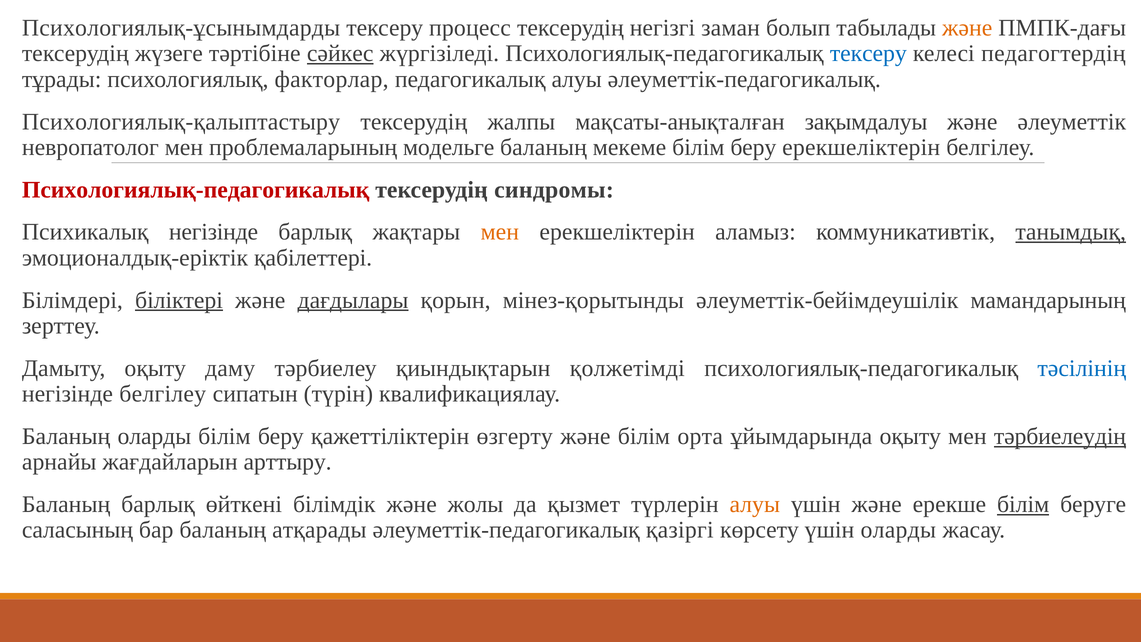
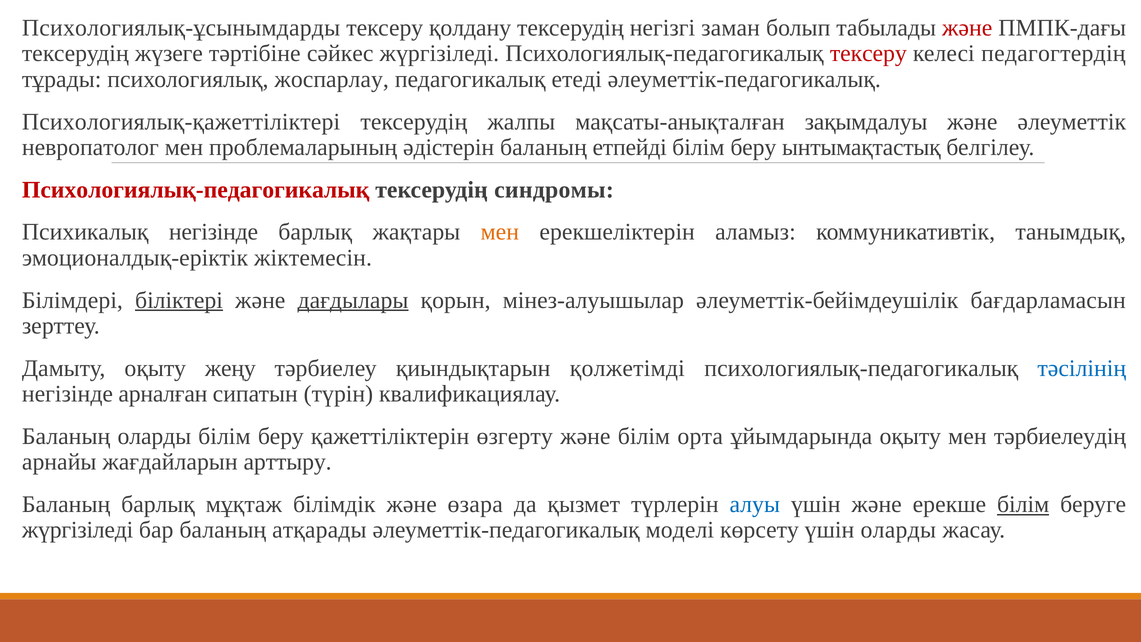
процесс: процесс -> қолдану
және at (967, 28) colour: orange -> red
сәйкес underline: present -> none
тексеру at (868, 54) colour: blue -> red
факторлар: факторлар -> жоспарлау
педагогикалық алуы: алуы -> етеді
Психологиялық-қалыптастыру: Психологиялық-қалыптастыру -> Психологиялық-қажеттіліктері
модельге: модельге -> әдістерін
мекеме: мекеме -> етпейді
беру ерекшеліктерін: ерекшеліктерін -> ынтымақтастық
танымдық underline: present -> none
қабілеттері: қабілеттері -> жіктемесін
мінез-қорытынды: мінез-қорытынды -> мінез-алуышылар
мамандарының: мамандарының -> бағдарламасын
даму: даму -> жеңу
негізінде белгілеу: белгілеу -> арналған
тәрбиелеудің underline: present -> none
өйткені: өйткені -> мұқтаж
жолы: жолы -> өзара
алуы at (755, 504) colour: orange -> blue
саласының at (78, 530): саласының -> жүргізіледі
қазіргі: қазіргі -> моделі
